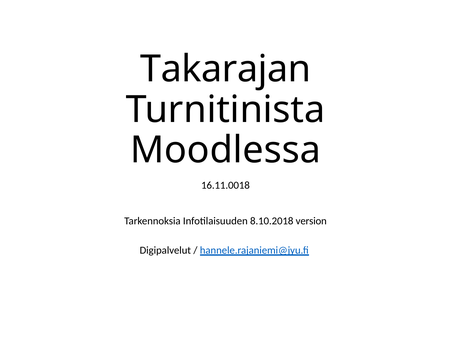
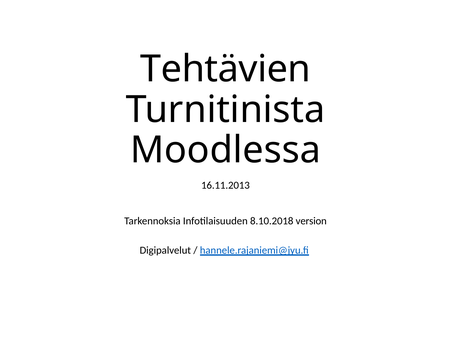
Takarajan: Takarajan -> Tehtävien
16.11.0018: 16.11.0018 -> 16.11.2013
